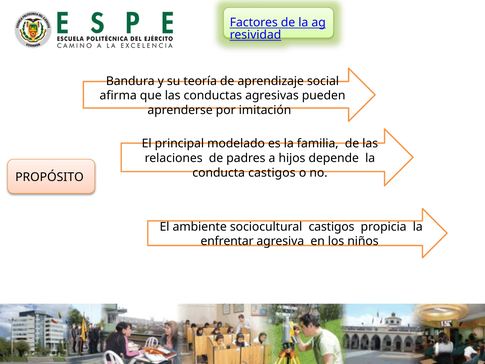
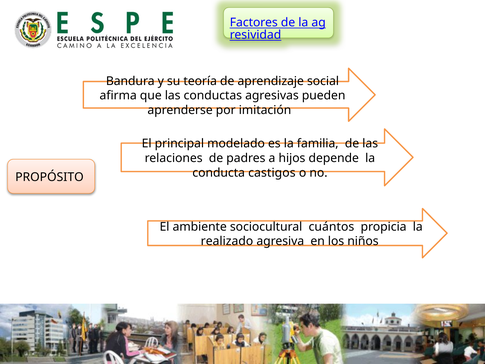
sociocultural castigos: castigos -> cuántos
enfrentar: enfrentar -> realizado
